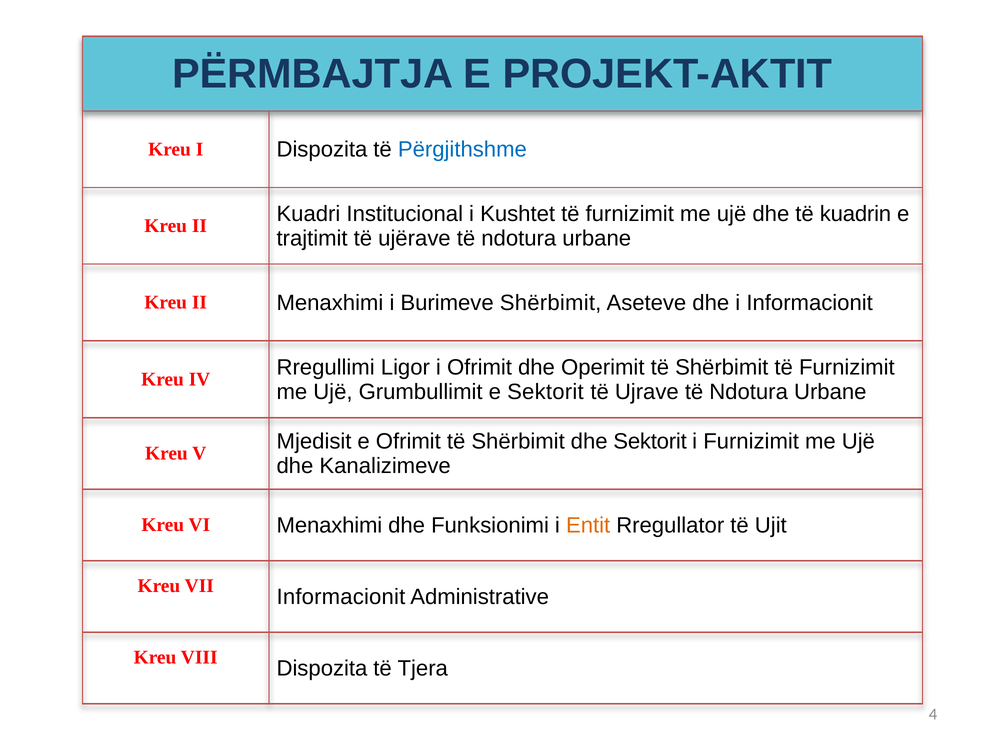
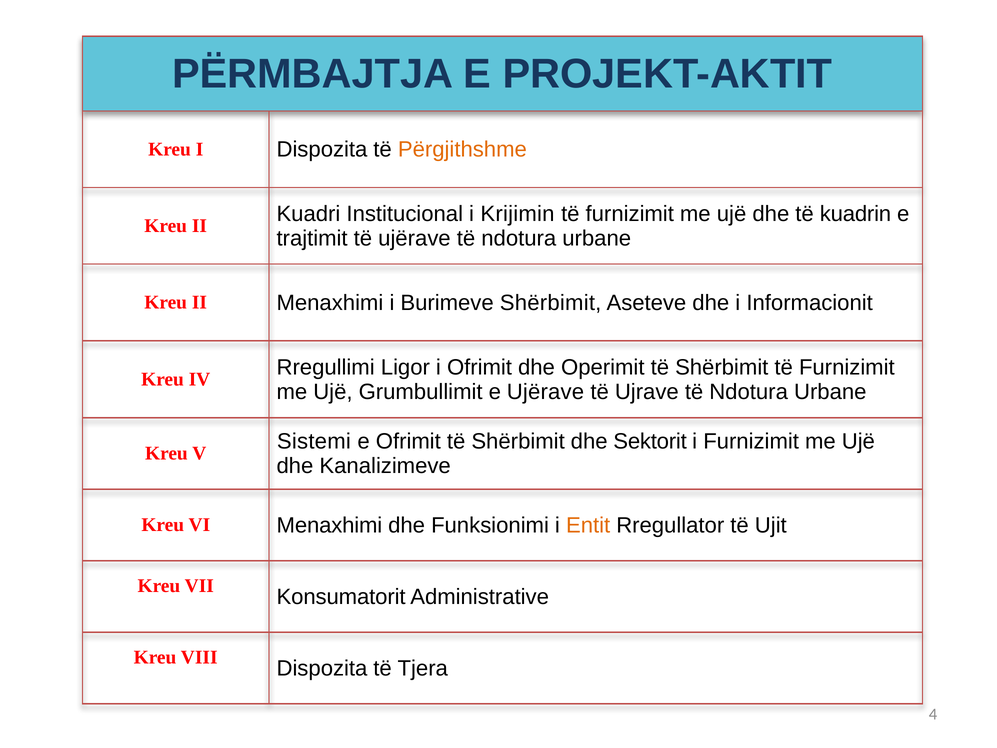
Përgjithshme colour: blue -> orange
Kushtet: Kushtet -> Krijimin
e Sektorit: Sektorit -> Ujërave
Mjedisit: Mjedisit -> Sistemi
VII Informacionit: Informacionit -> Konsumatorit
